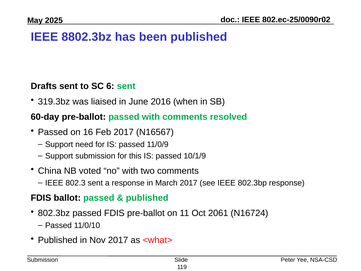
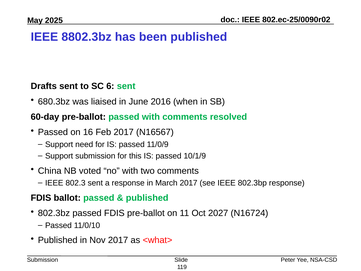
319.3bz: 319.3bz -> 680.3bz
2061: 2061 -> 2027
